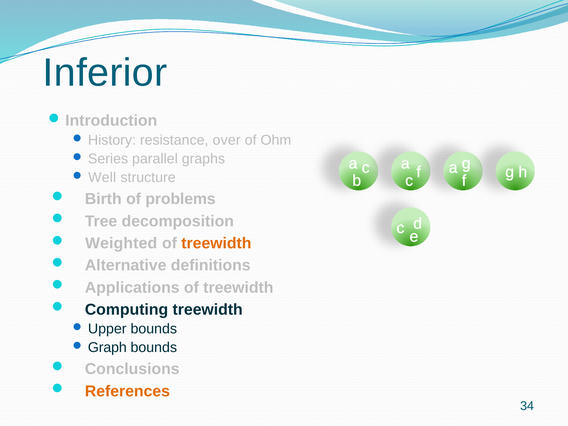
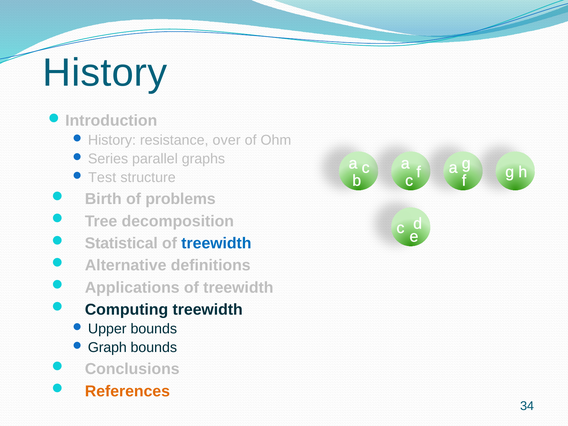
Inferior at (105, 73): Inferior -> History
Well: Well -> Test
Weighted: Weighted -> Statistical
treewidth at (216, 243) colour: orange -> blue
